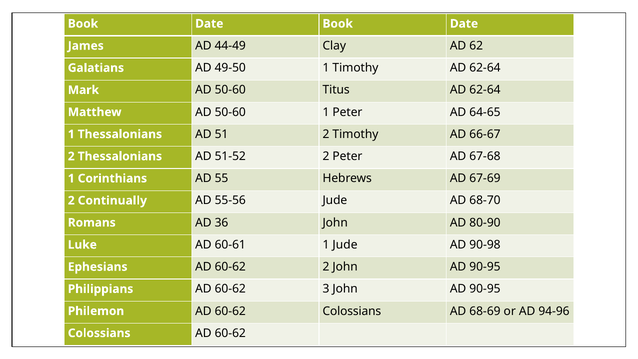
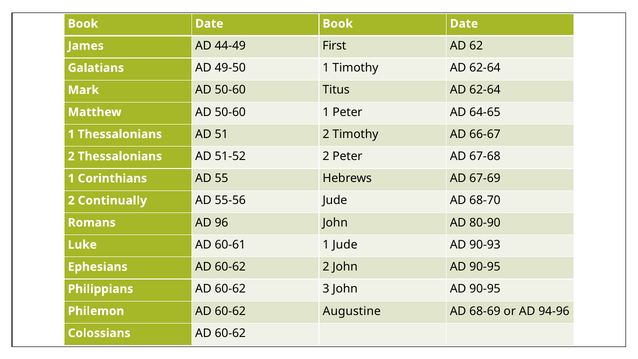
Clay: Clay -> First
36: 36 -> 96
90-98: 90-98 -> 90-93
60-62 Colossians: Colossians -> Augustine
